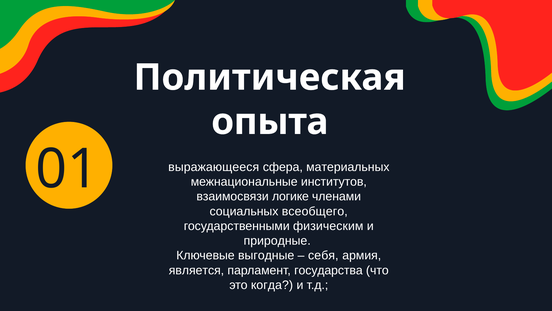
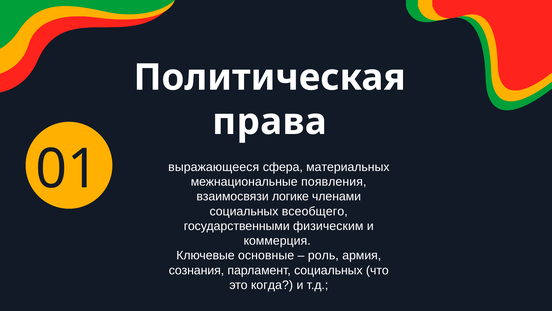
опыта: опыта -> права
институтов: институтов -> появления
природные: природные -> коммерция
выгодные: выгодные -> основные
себя: себя -> роль
является: является -> сознания
парламент государства: государства -> социальных
